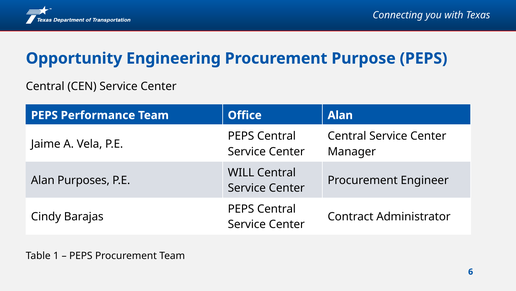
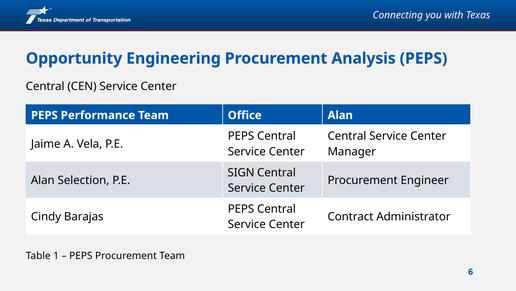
Purpose: Purpose -> Analysis
WILL: WILL -> SIGN
Purposes: Purposes -> Selection
